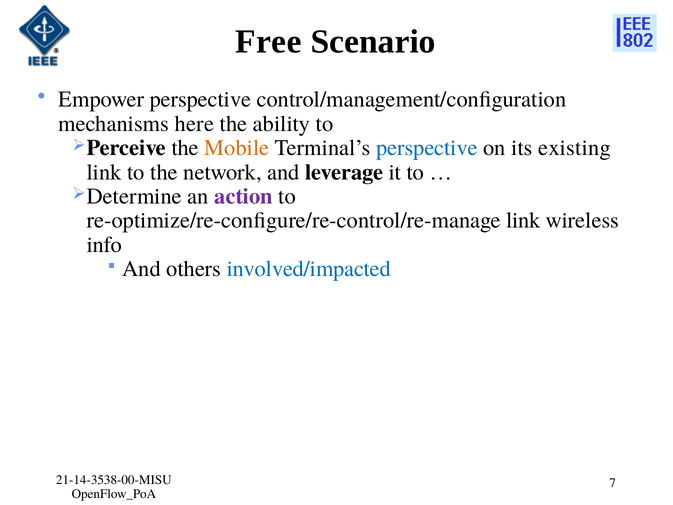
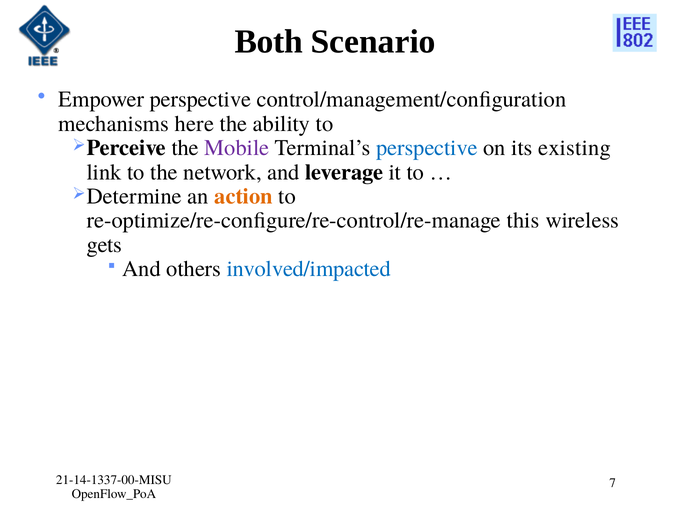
Free: Free -> Both
Mobile colour: orange -> purple
action colour: purple -> orange
re-optimize/re-configure/re-control/re-manage link: link -> this
info: info -> gets
21-14-3538-00-MISU: 21-14-3538-00-MISU -> 21-14-1337-00-MISU
